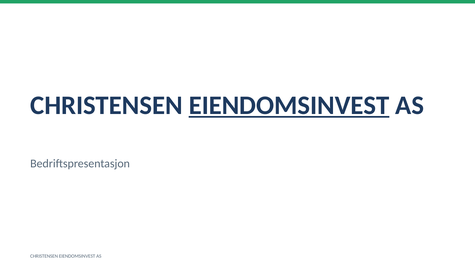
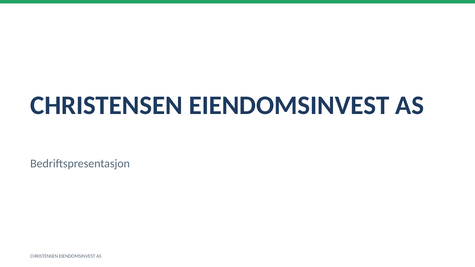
EIENDOMSINVEST at (289, 105) underline: present -> none
